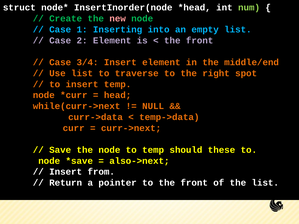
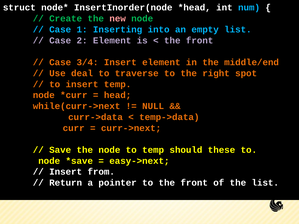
num colour: light green -> light blue
Use list: list -> deal
also->next: also->next -> easy->next
